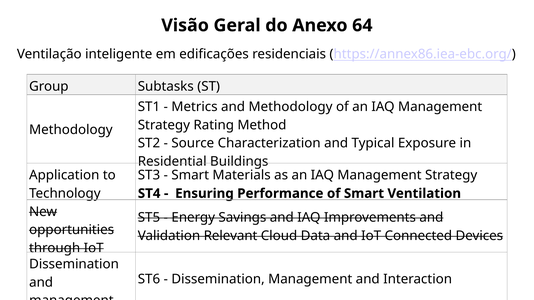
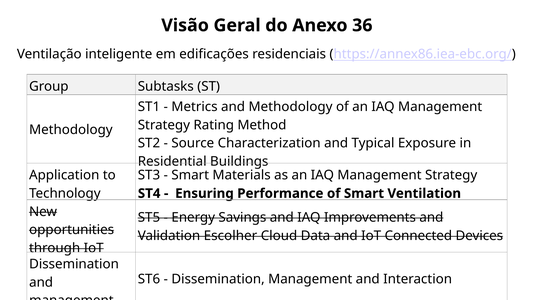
64: 64 -> 36
Relevant: Relevant -> Escolher
